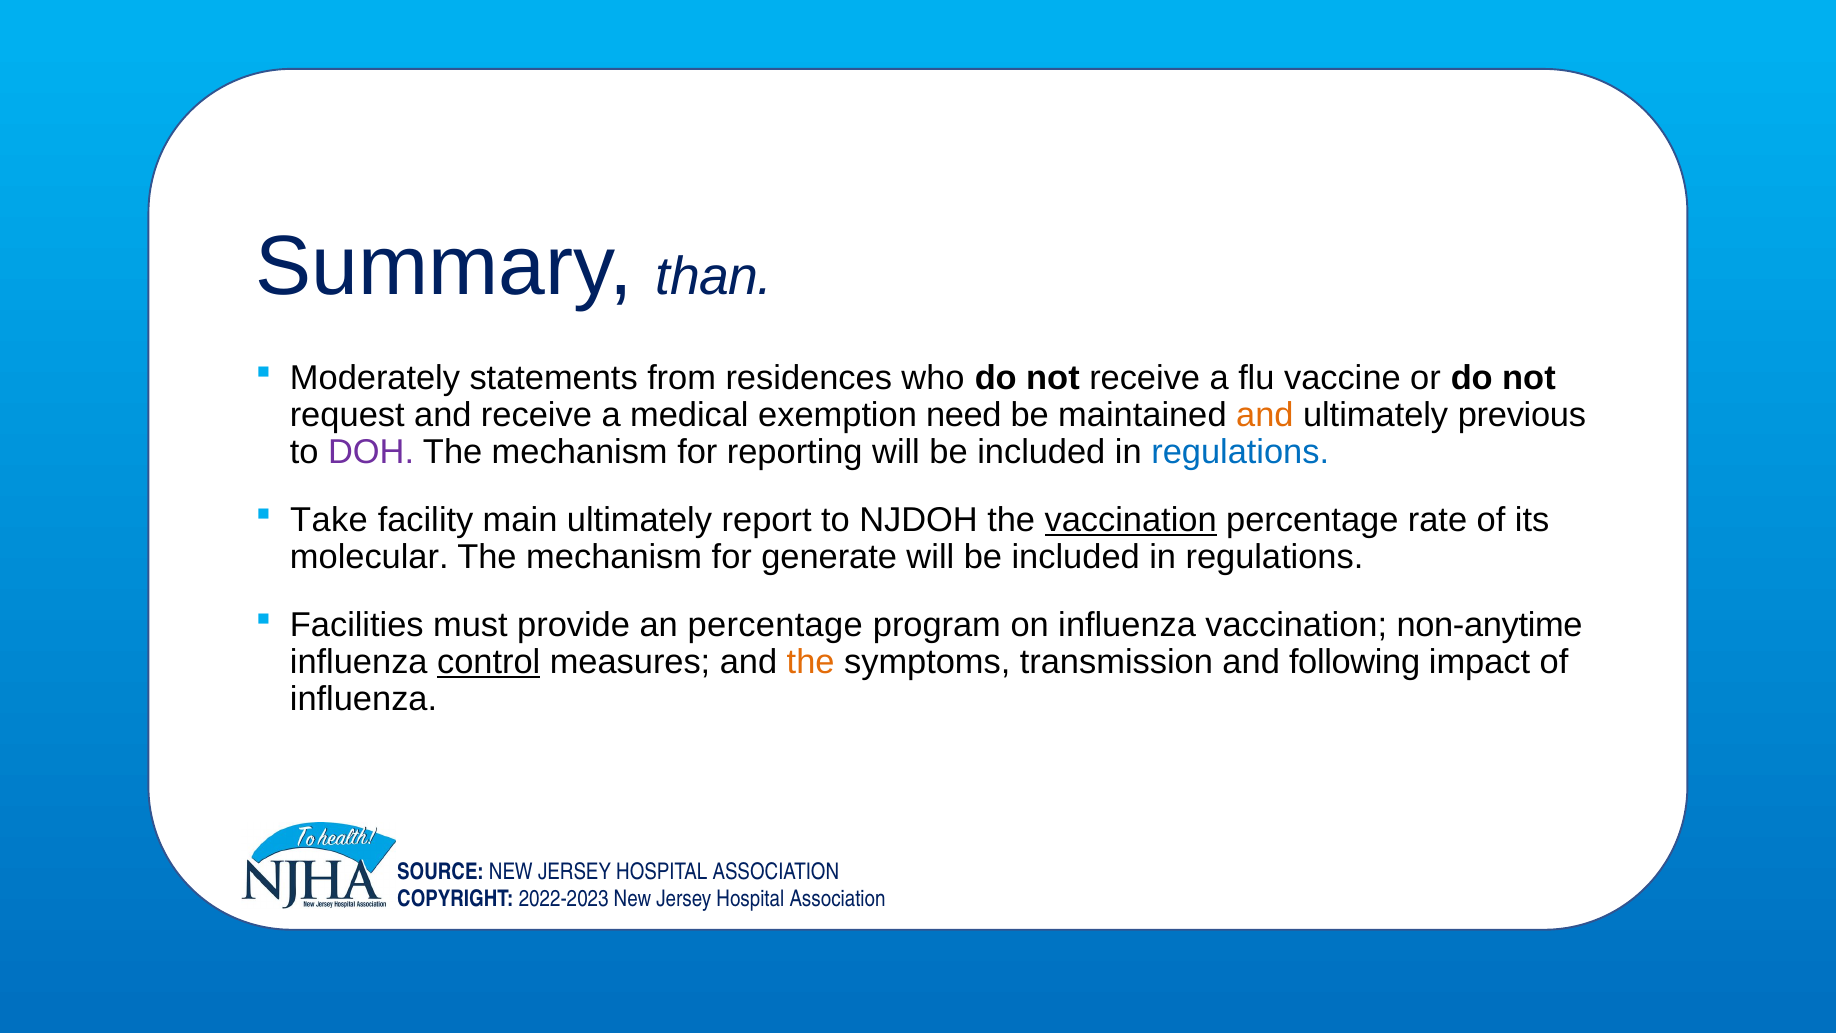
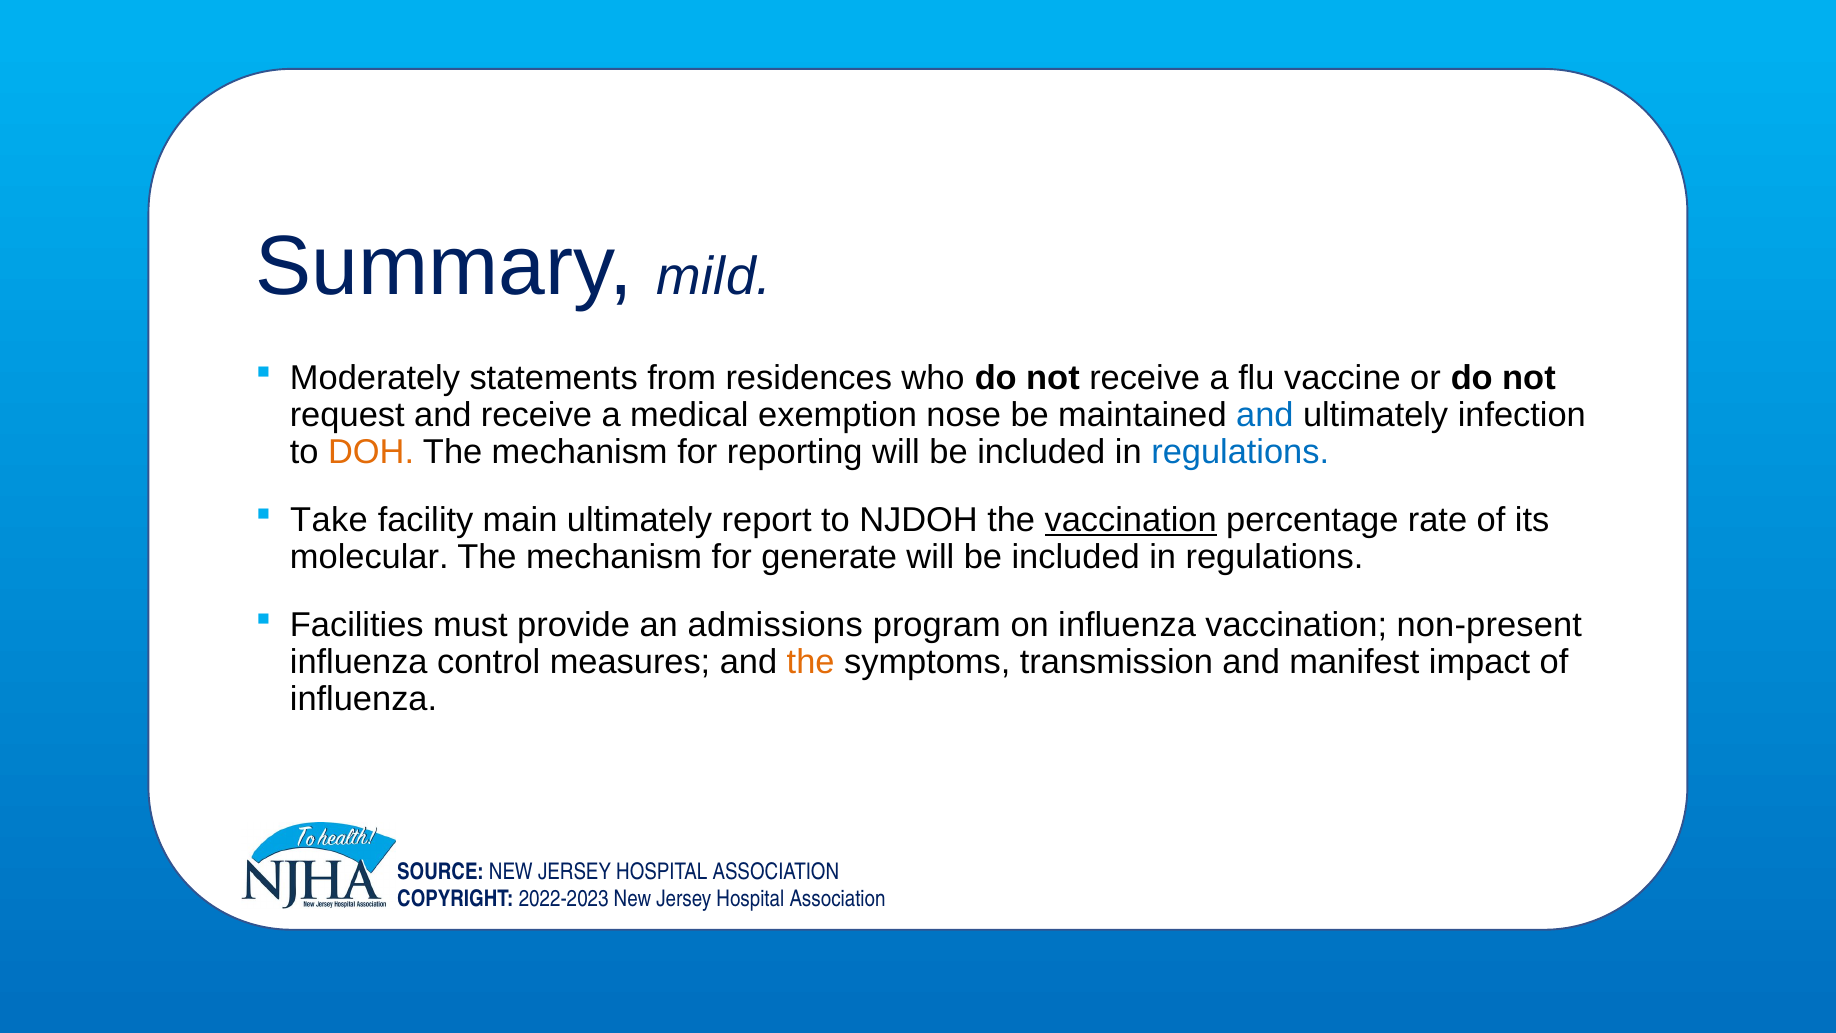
than: than -> mild
need: need -> nose
and at (1265, 415) colour: orange -> blue
previous: previous -> infection
DOH colour: purple -> orange
an percentage: percentage -> admissions
non-anytime: non-anytime -> non-present
control underline: present -> none
following: following -> manifest
